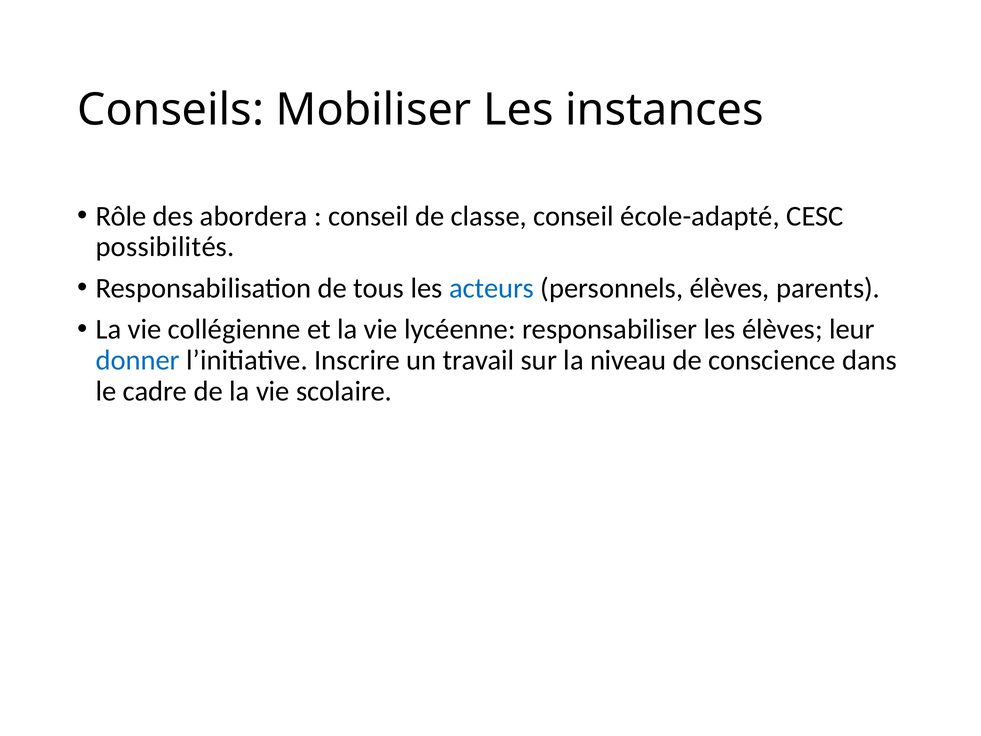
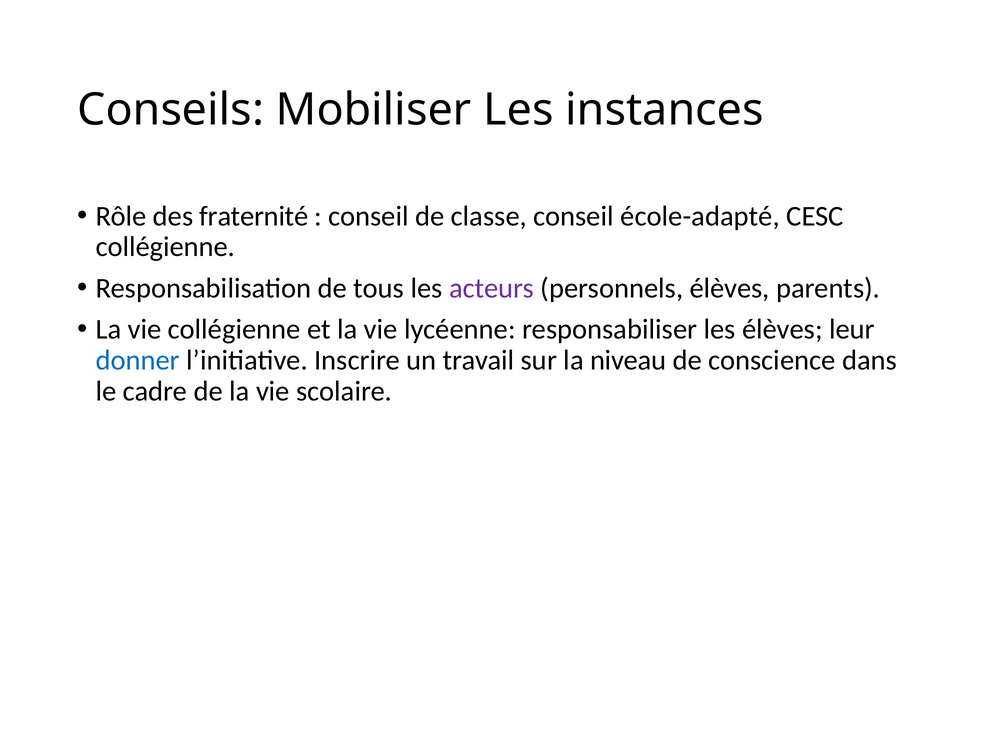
abordera: abordera -> fraternité
possibilités at (165, 247): possibilités -> collégienne
acteurs colour: blue -> purple
